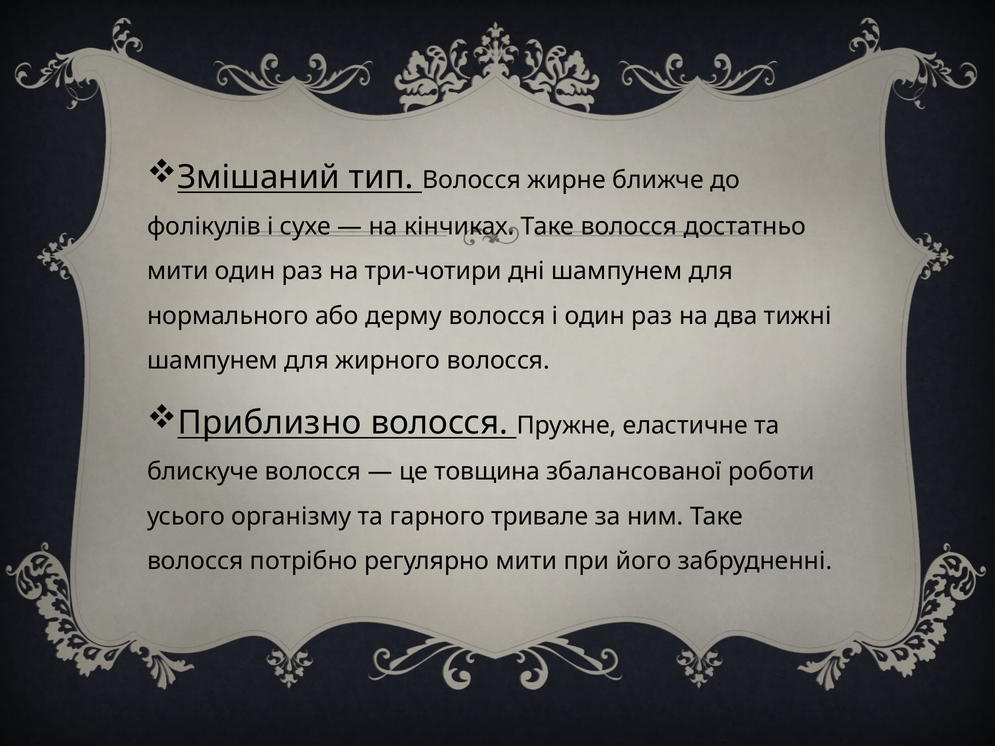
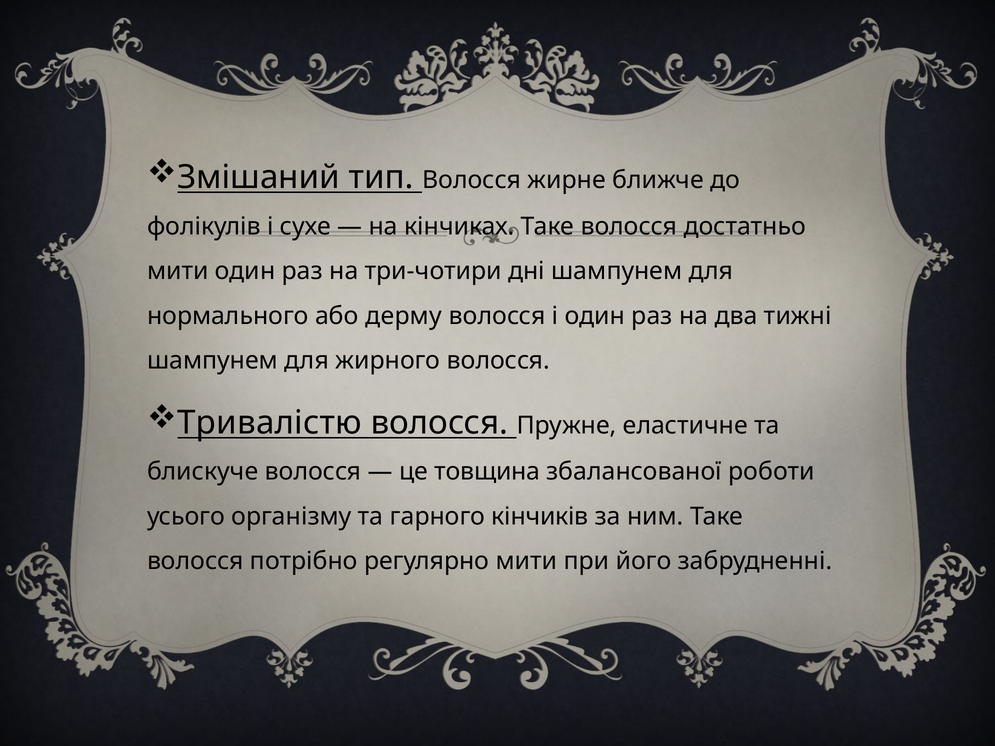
Приблизно: Приблизно -> Тривалістю
тривале: тривале -> кінчиків
